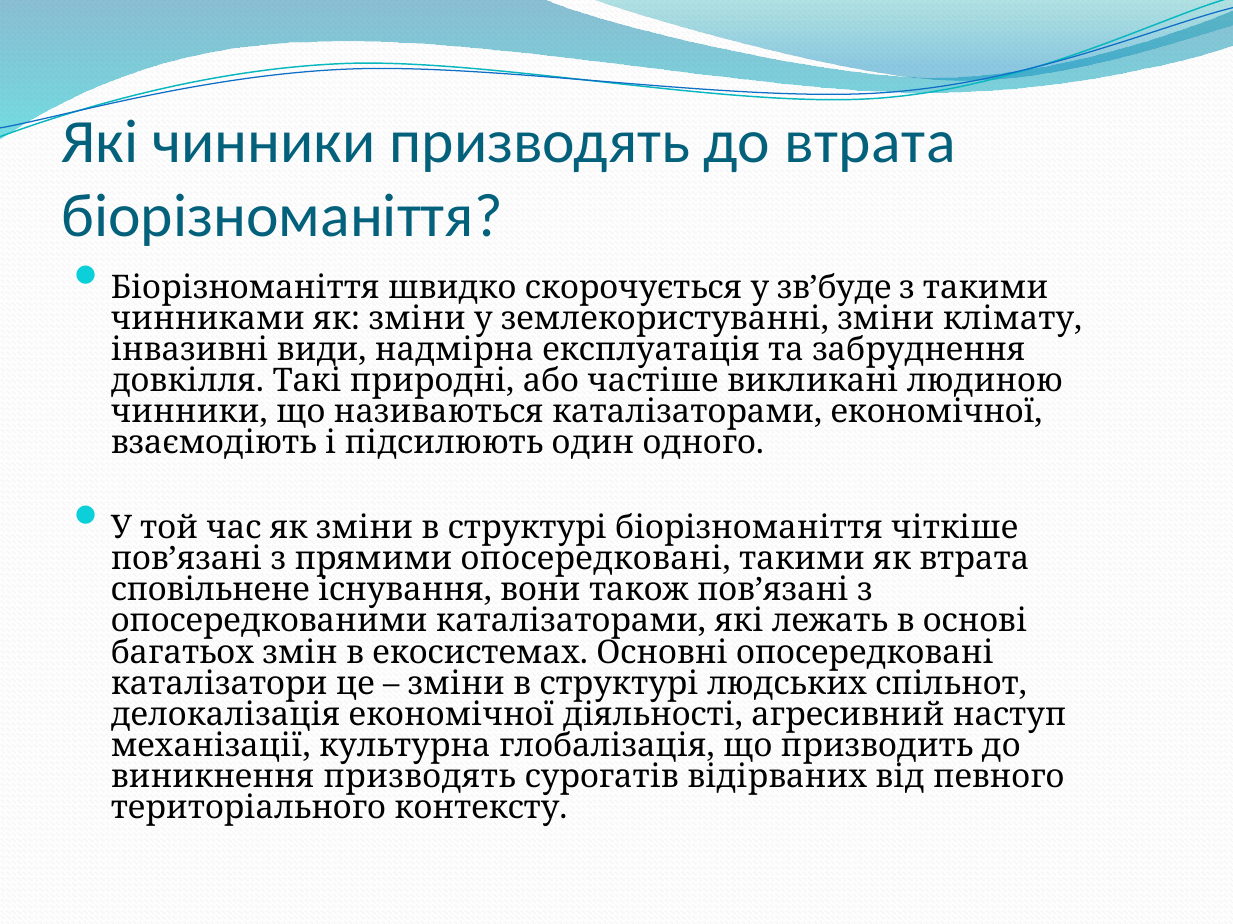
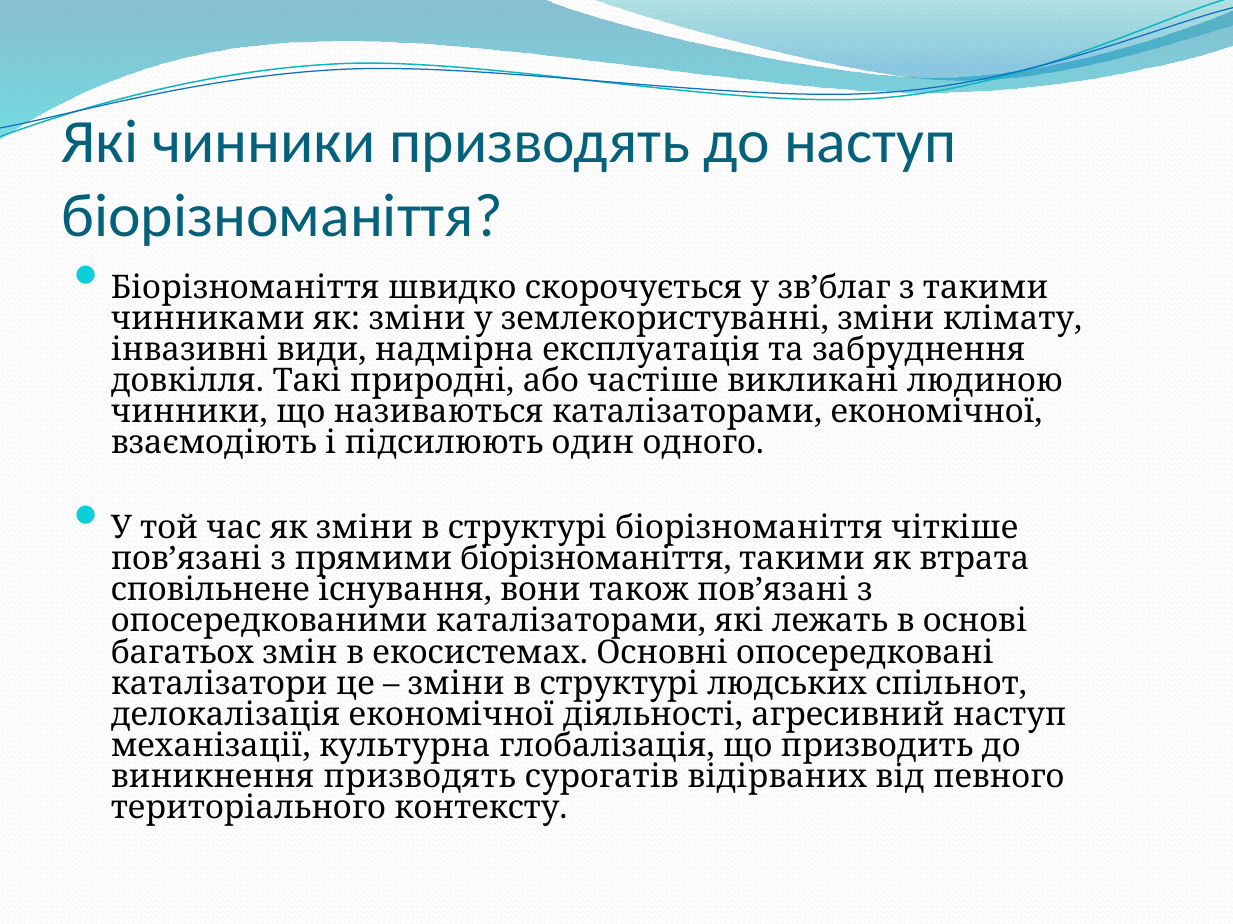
до втрата: втрата -> наступ
зв’буде: зв’буде -> зв’благ
прямими опосередковані: опосередковані -> біорізноманіття
